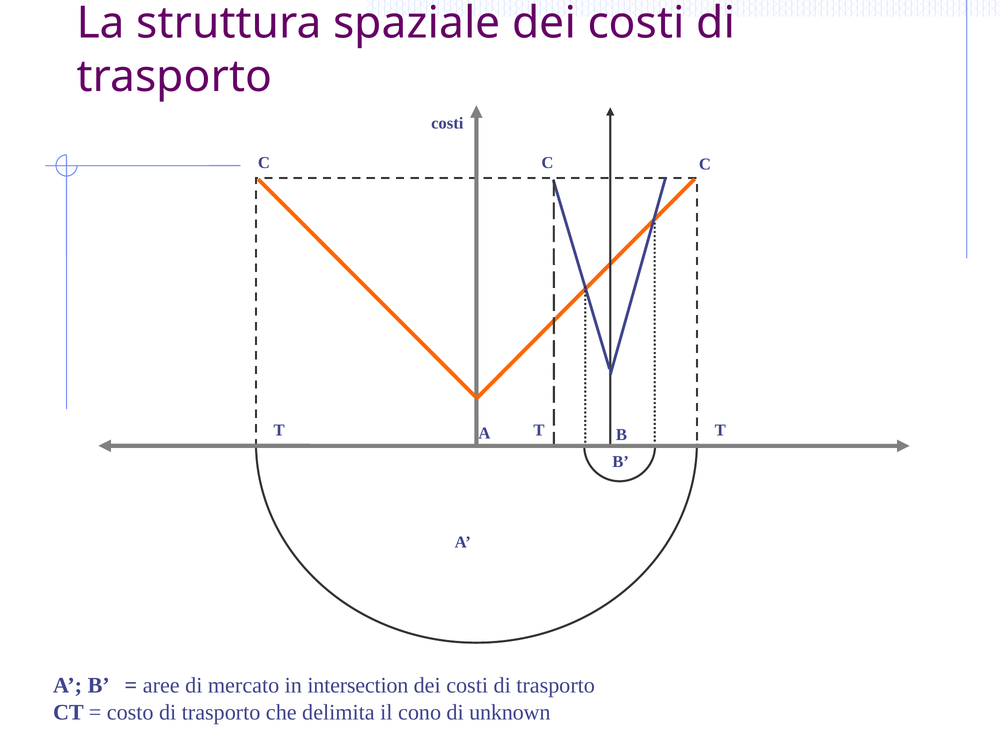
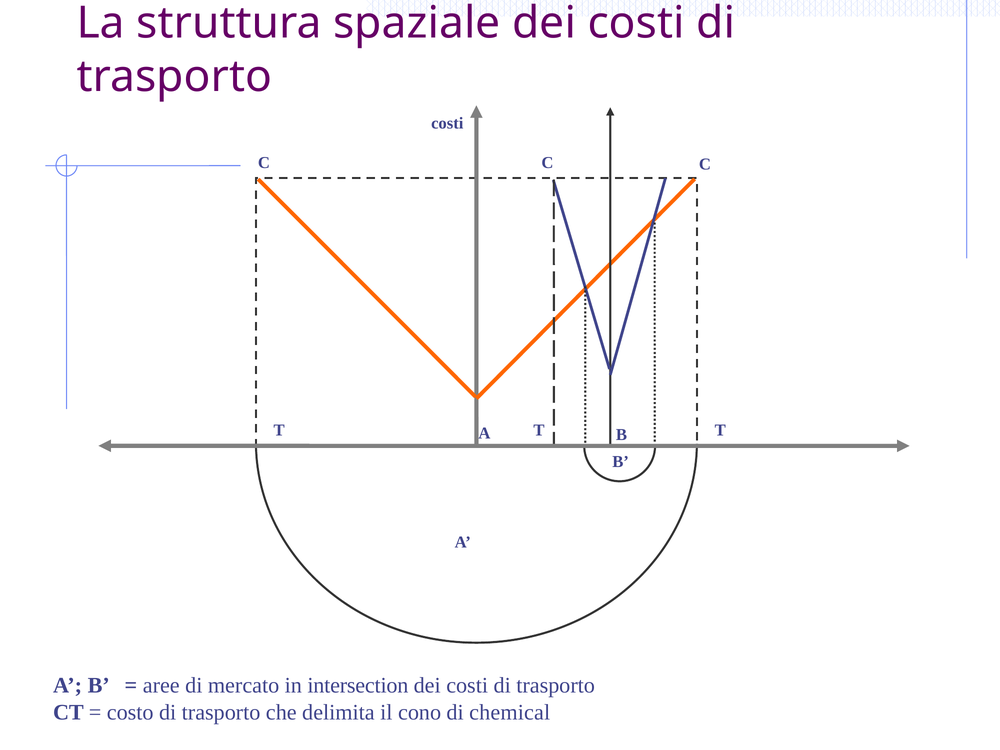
unknown: unknown -> chemical
